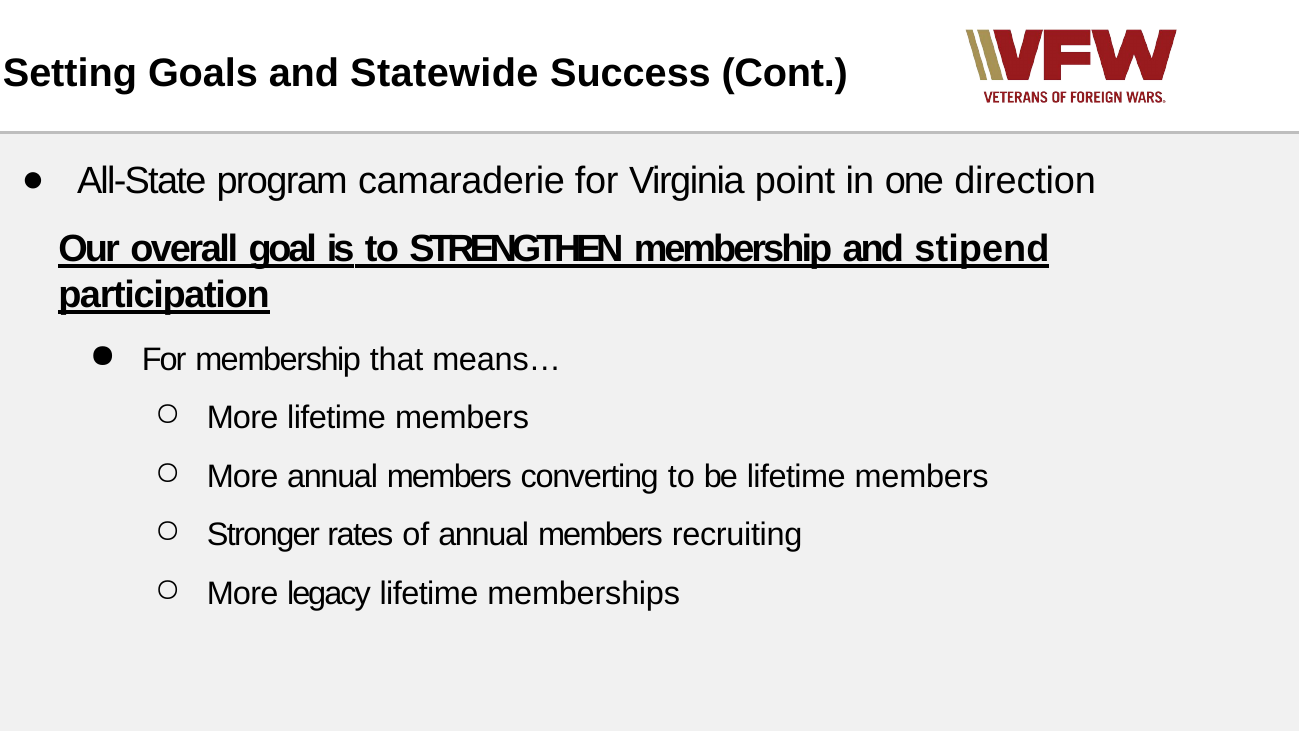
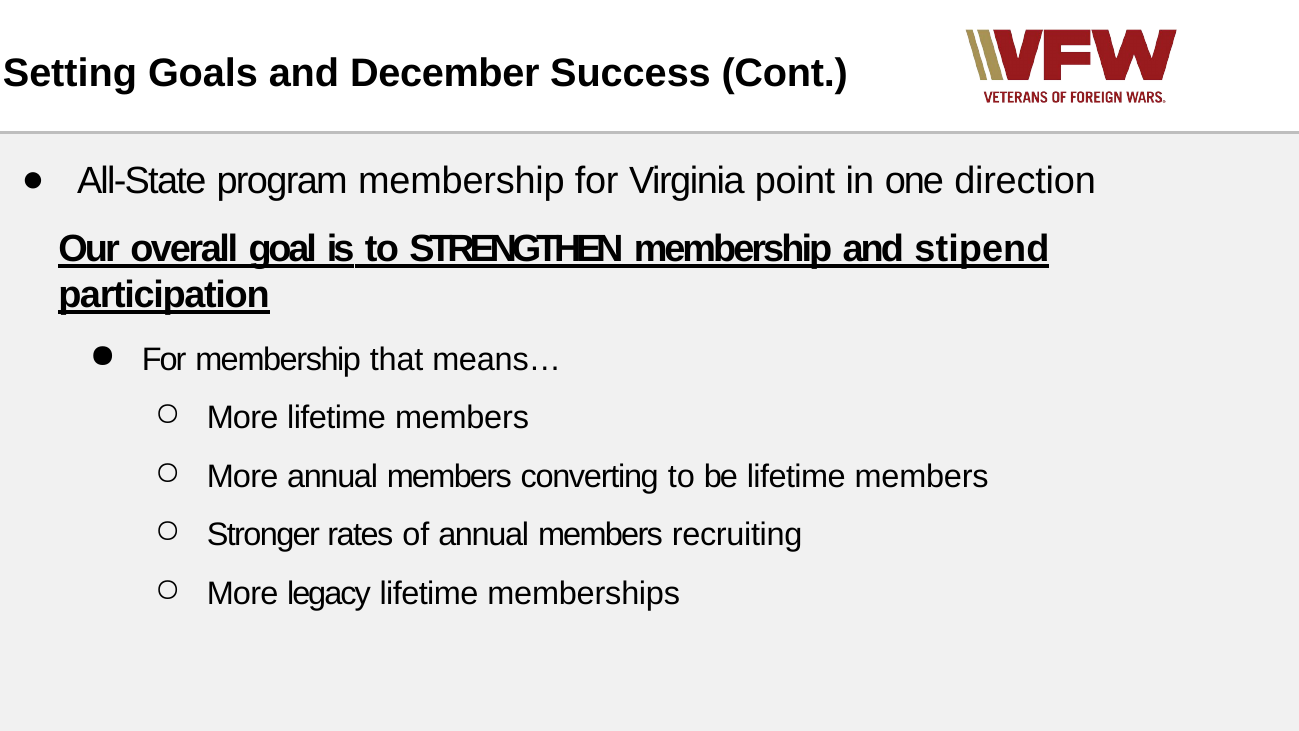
Statewide: Statewide -> December
program camaraderie: camaraderie -> membership
